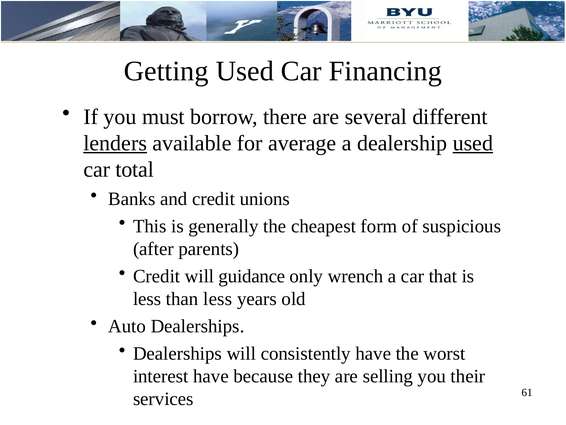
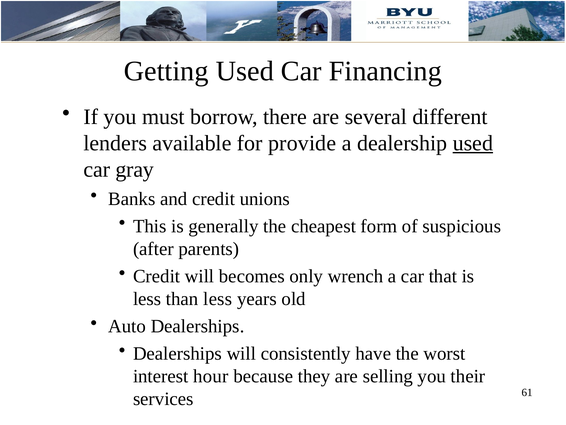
lenders underline: present -> none
average: average -> provide
total: total -> gray
guidance: guidance -> becomes
interest have: have -> hour
